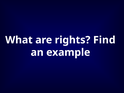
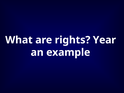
Find: Find -> Year
